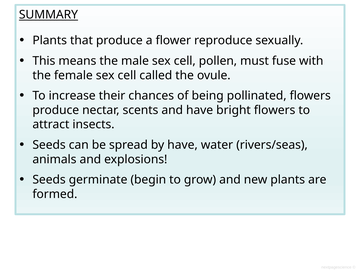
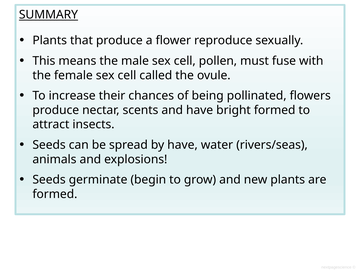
bright flowers: flowers -> formed
